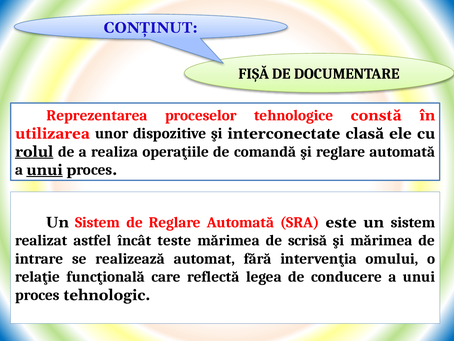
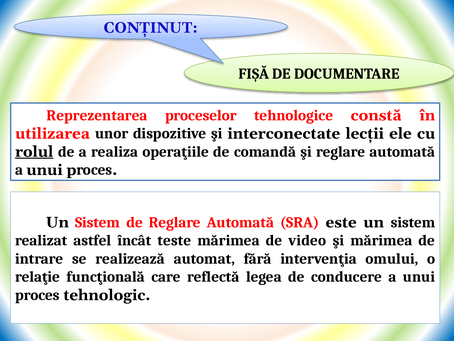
clasă: clasă -> lecții
unui at (45, 170) underline: present -> none
scrisă: scrisă -> video
